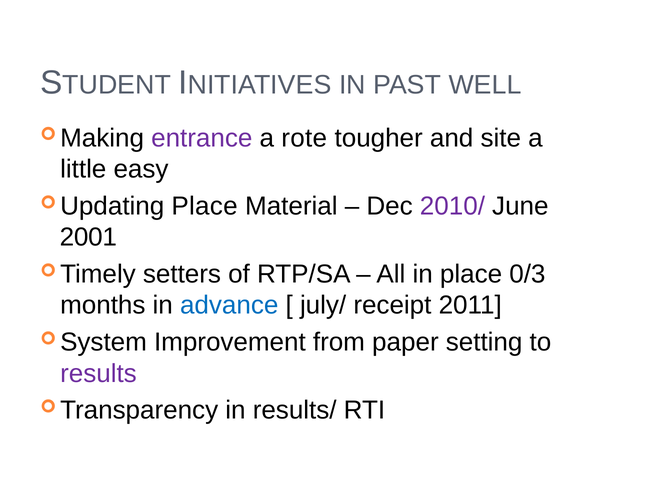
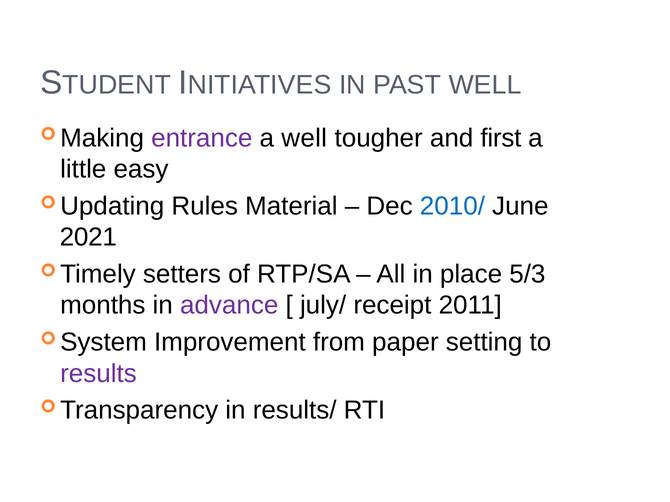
a rote: rote -> well
site: site -> first
Updating Place: Place -> Rules
2010/ colour: purple -> blue
2001: 2001 -> 2021
0/3: 0/3 -> 5/3
advance colour: blue -> purple
